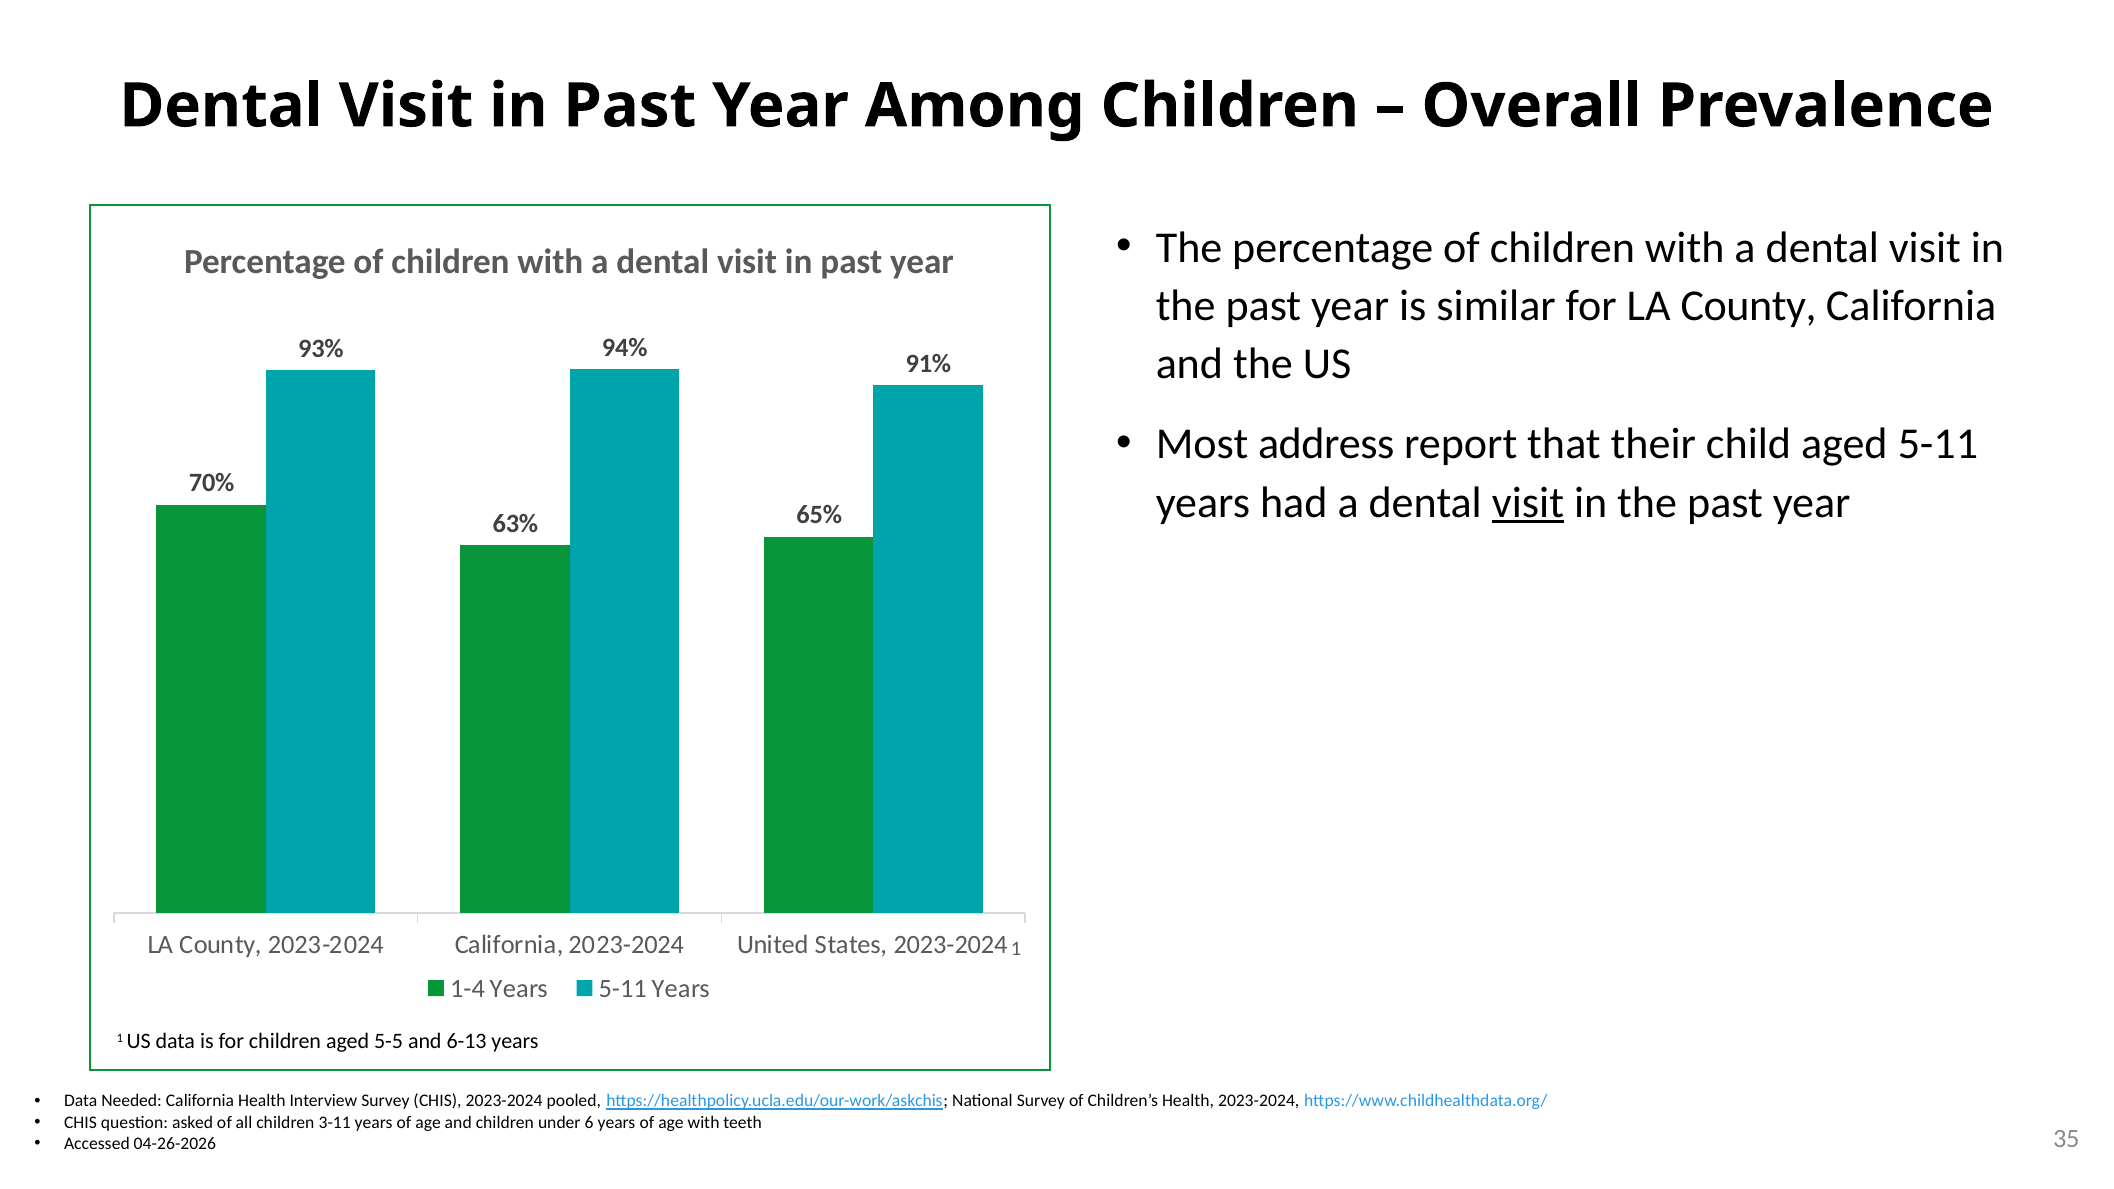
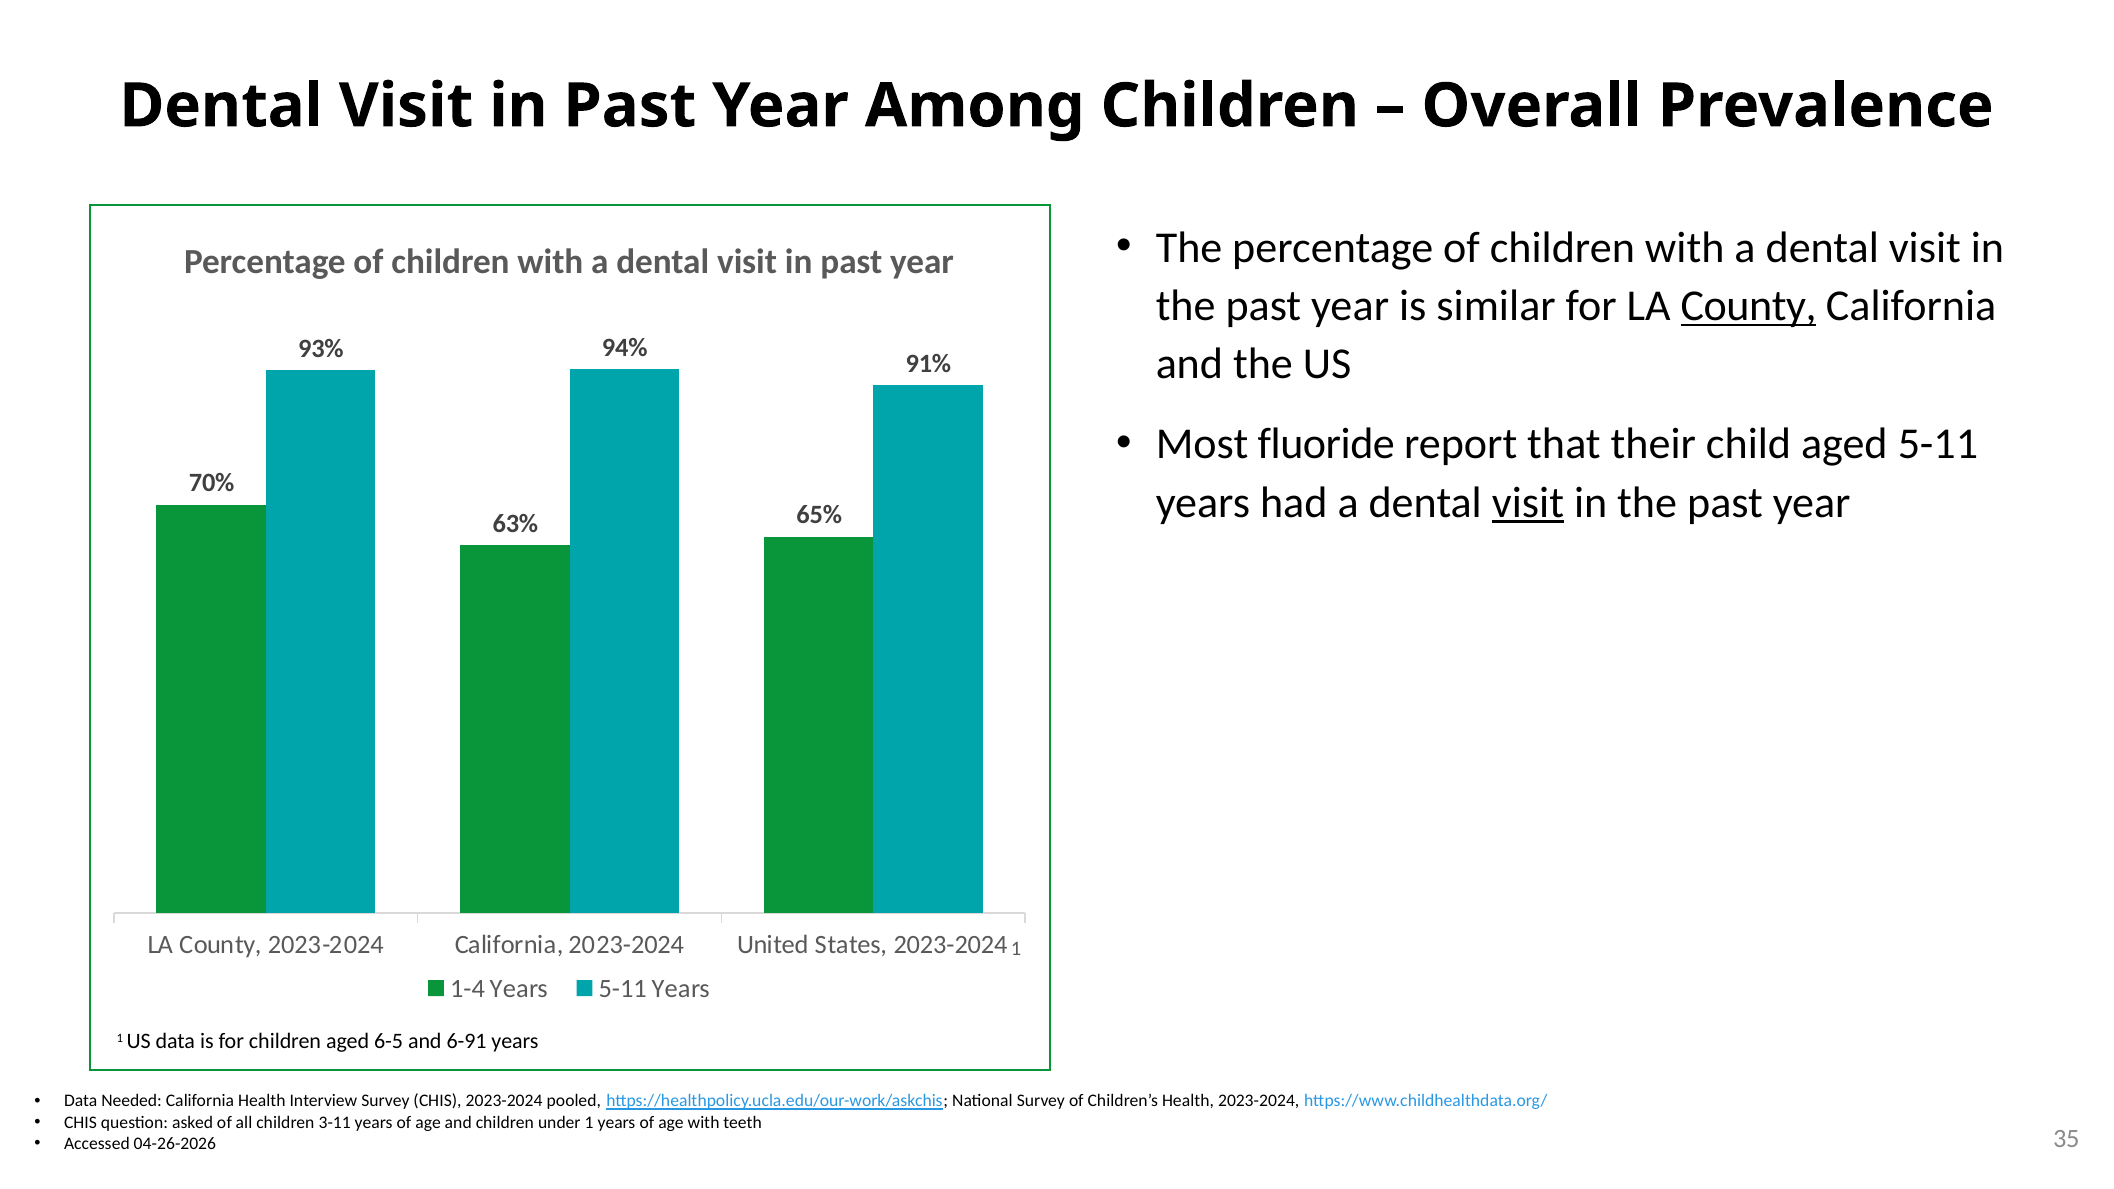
County at (1749, 306) underline: none -> present
address: address -> fluoride
5-5: 5-5 -> 6-5
6-13: 6-13 -> 6-91
under 6: 6 -> 1
